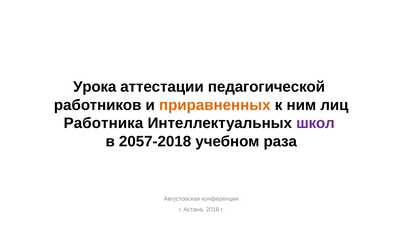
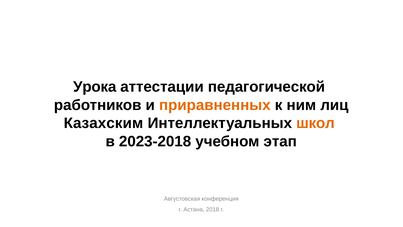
Работника: Работника -> Казахским
школ colour: purple -> orange
2057-2018: 2057-2018 -> 2023-2018
раза: раза -> этап
